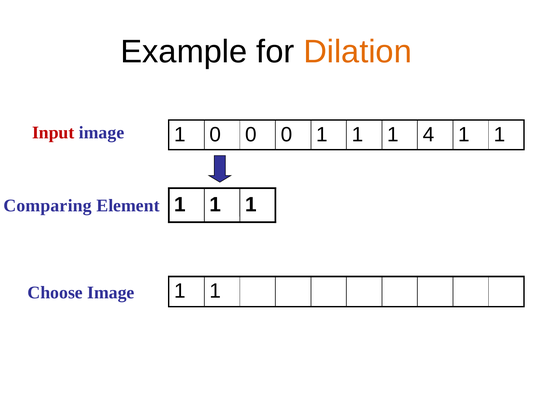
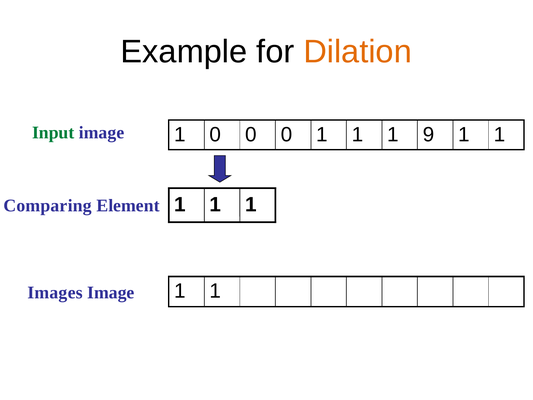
Input colour: red -> green
4: 4 -> 9
Choose: Choose -> Images
